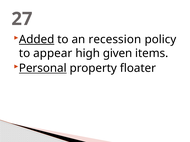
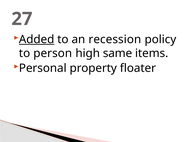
appear: appear -> person
given: given -> same
Personal underline: present -> none
